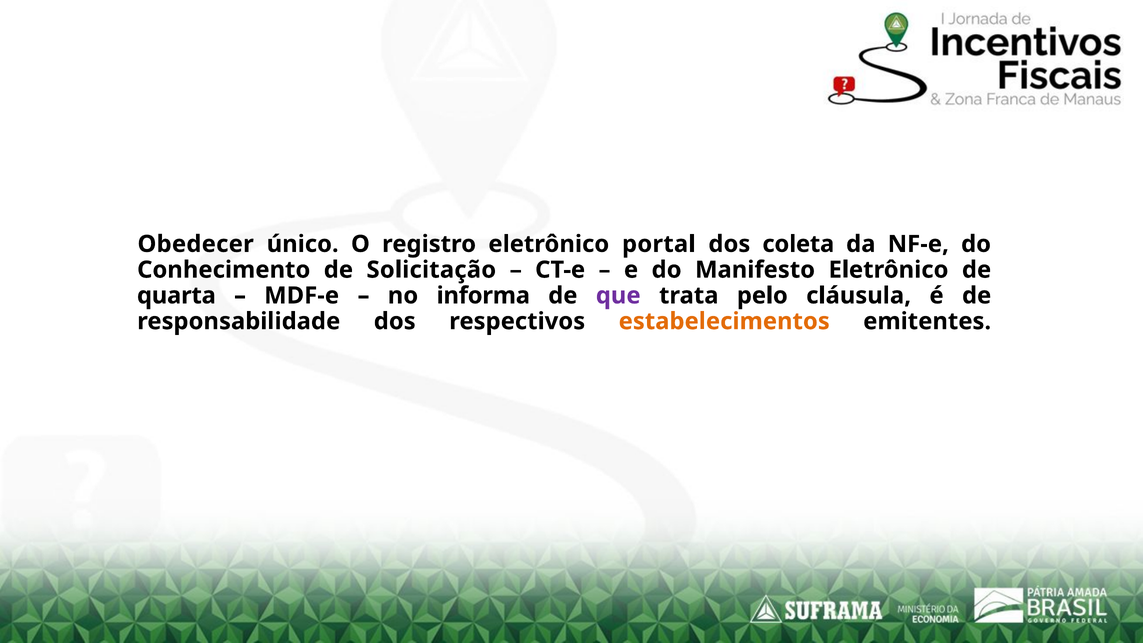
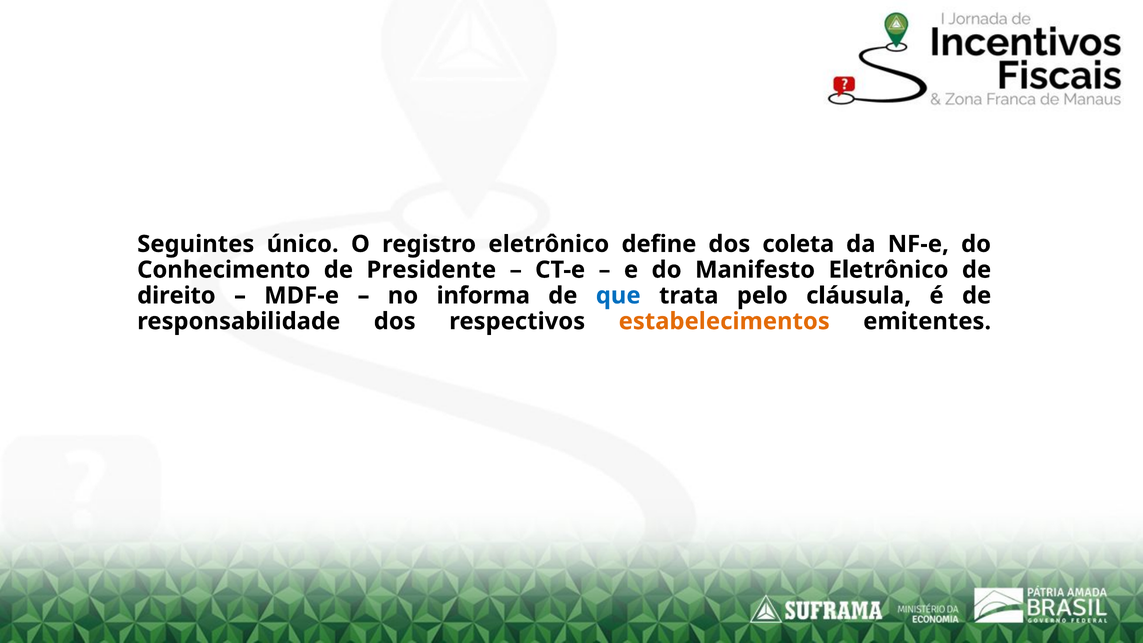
Obedecer: Obedecer -> Seguintes
portal: portal -> define
Solicitação: Solicitação -> Presidente
quarta: quarta -> direito
que colour: purple -> blue
